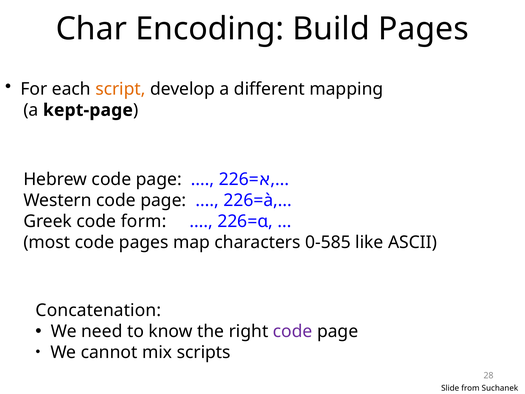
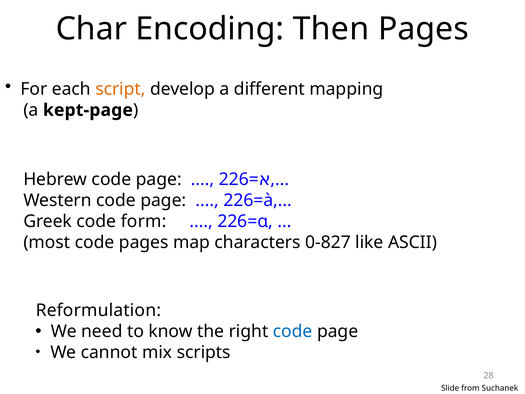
Build: Build -> Then
0-585: 0-585 -> 0-827
Concatenation: Concatenation -> Reformulation
code at (293, 331) colour: purple -> blue
